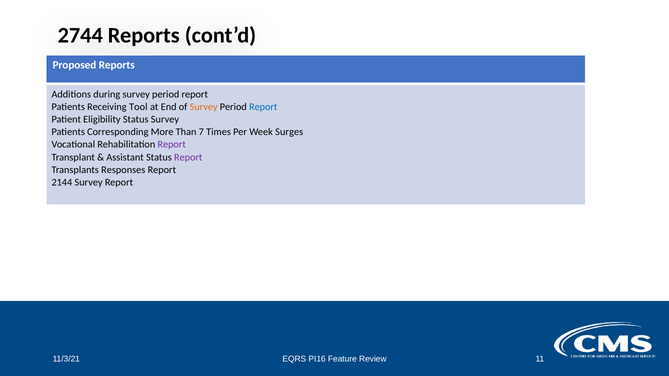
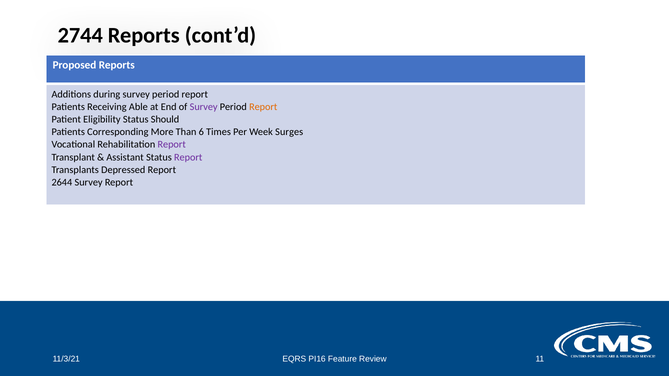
Tool: Tool -> Able
Survey at (204, 107) colour: orange -> purple
Report at (263, 107) colour: blue -> orange
Status Survey: Survey -> Should
7: 7 -> 6
Responses: Responses -> Depressed
2144: 2144 -> 2644
